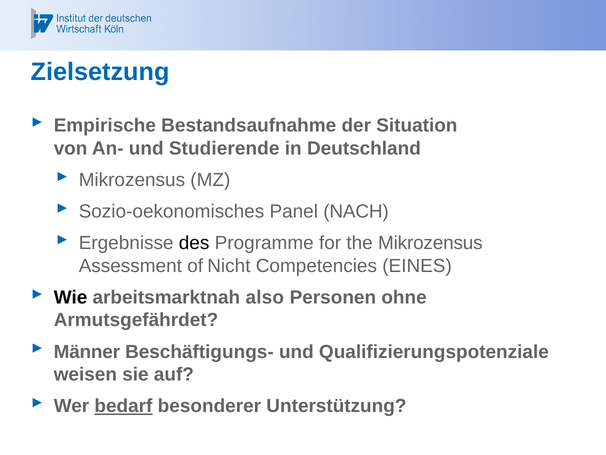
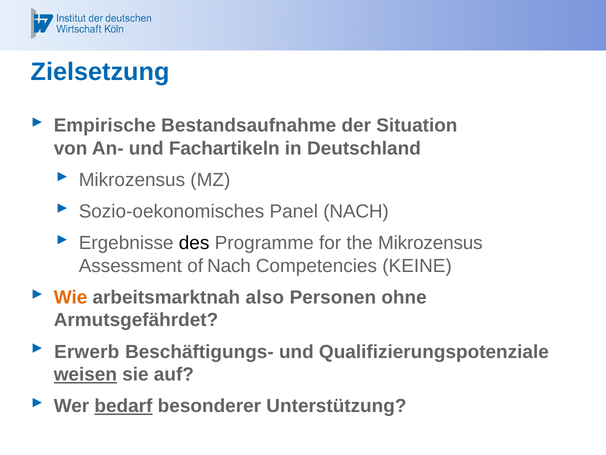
Studierende: Studierende -> Fachartikeln
of Nicht: Nicht -> Nach
EINES: EINES -> KEINE
Wie colour: black -> orange
Männer: Männer -> Erwerb
weisen underline: none -> present
